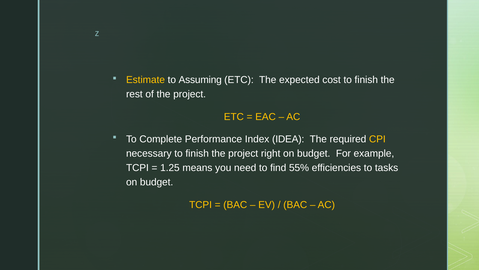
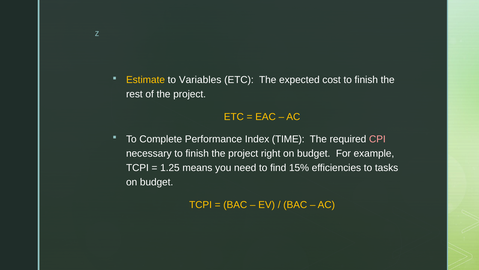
Assuming: Assuming -> Variables
IDEA: IDEA -> TIME
CPI colour: yellow -> pink
55%: 55% -> 15%
